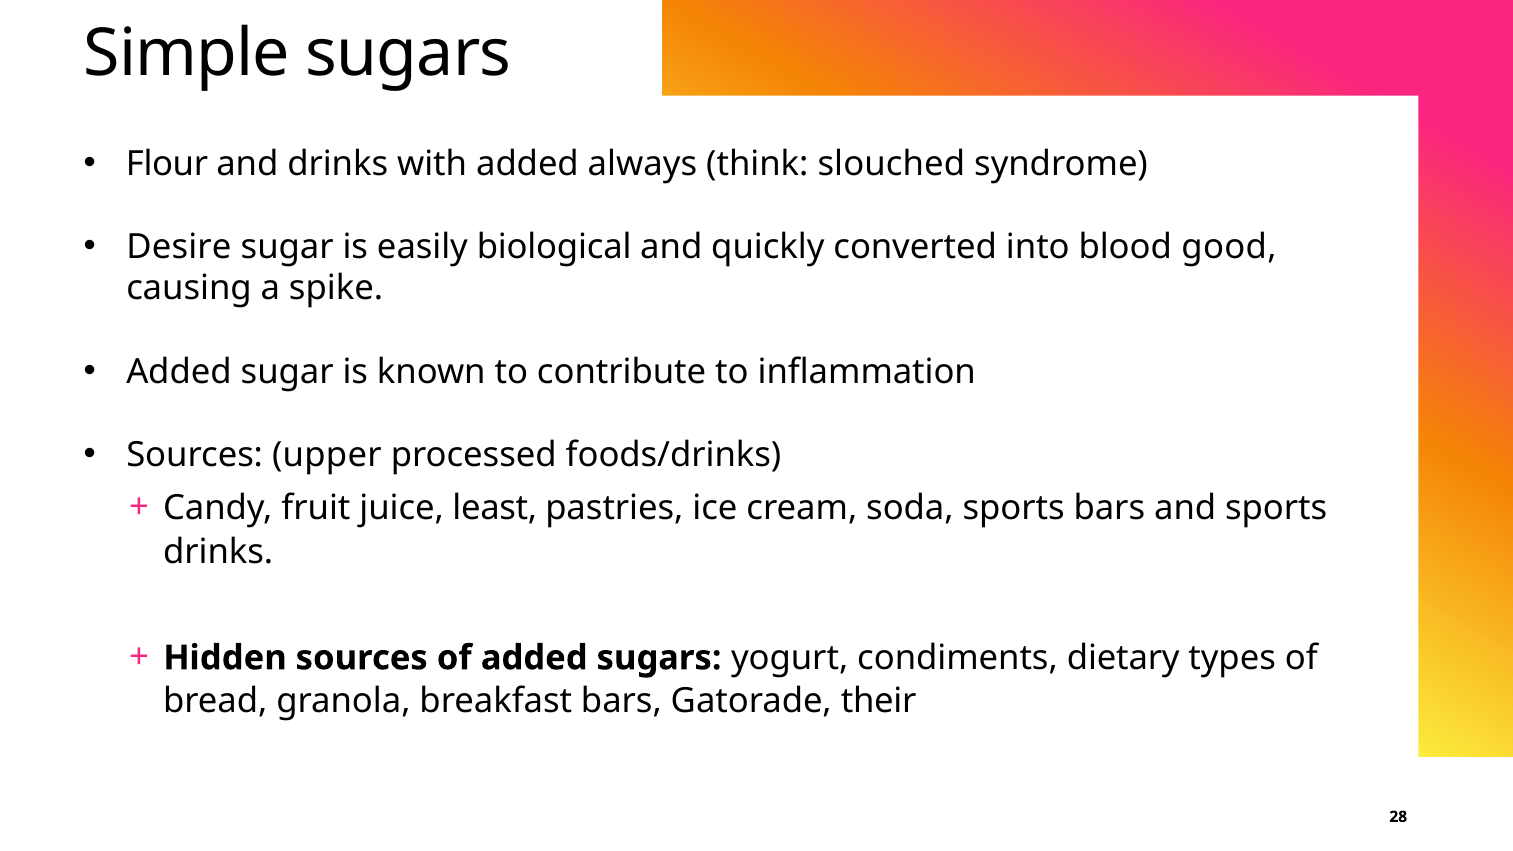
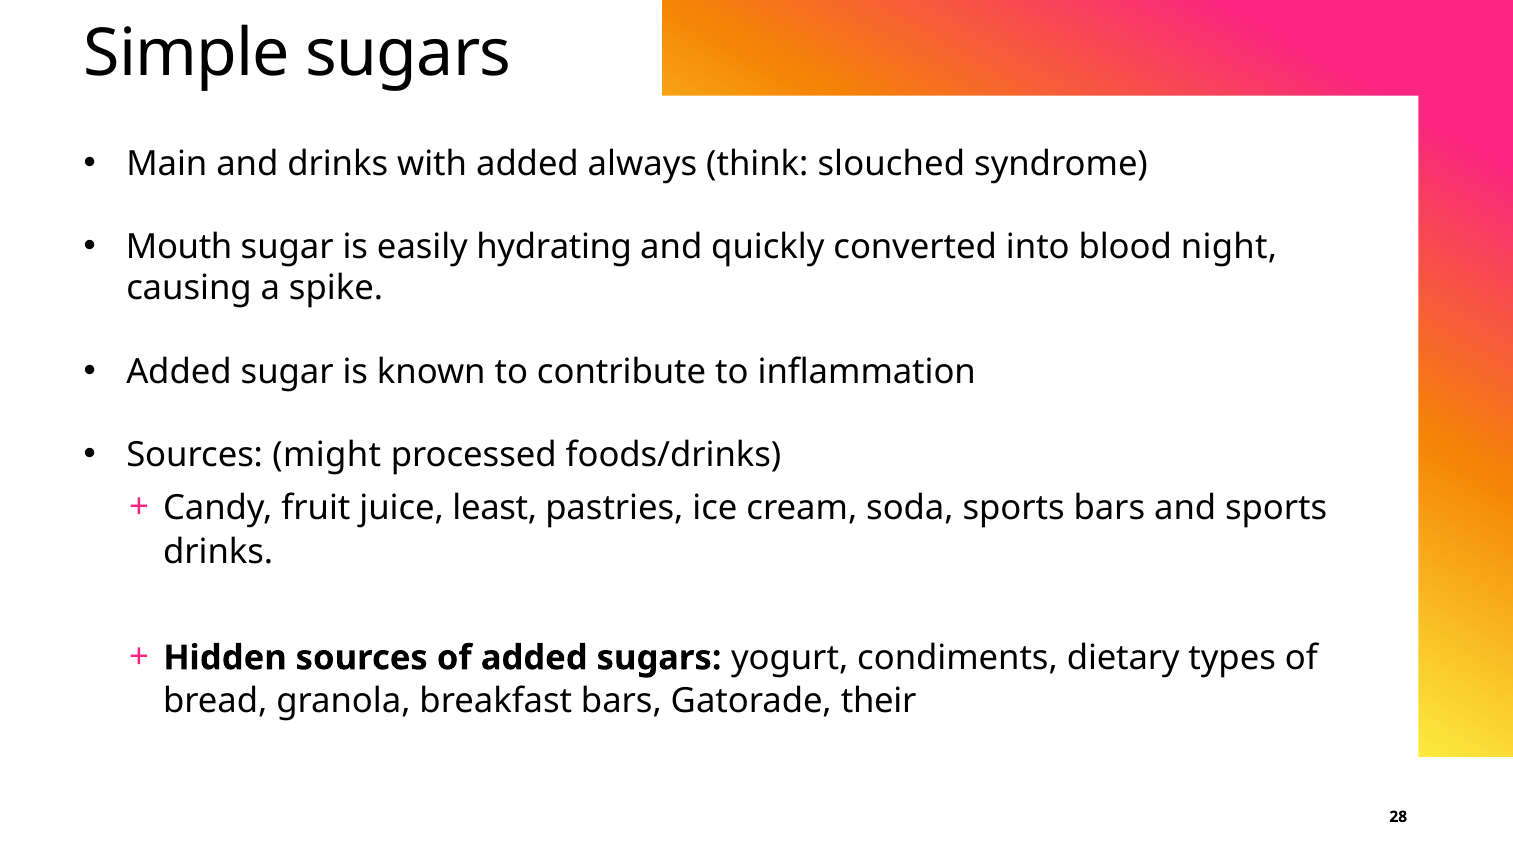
Flour: Flour -> Main
Desire: Desire -> Mouth
biological: biological -> hydrating
good: good -> night
upper: upper -> might
